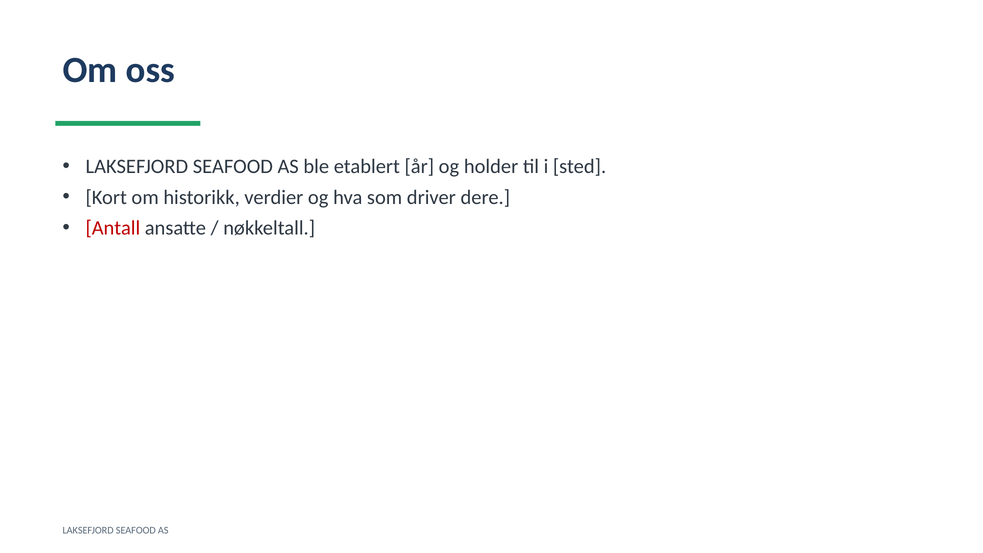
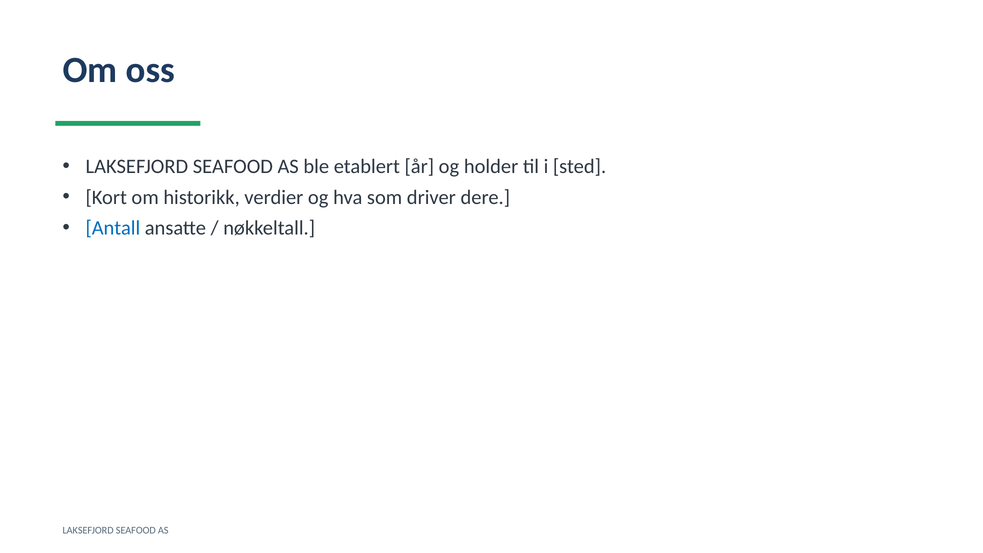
Antall colour: red -> blue
